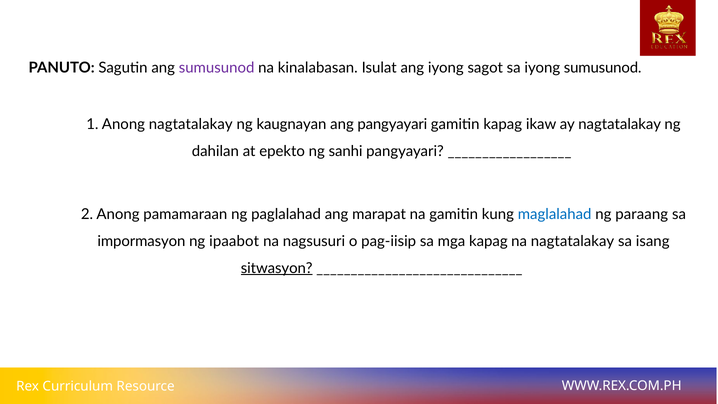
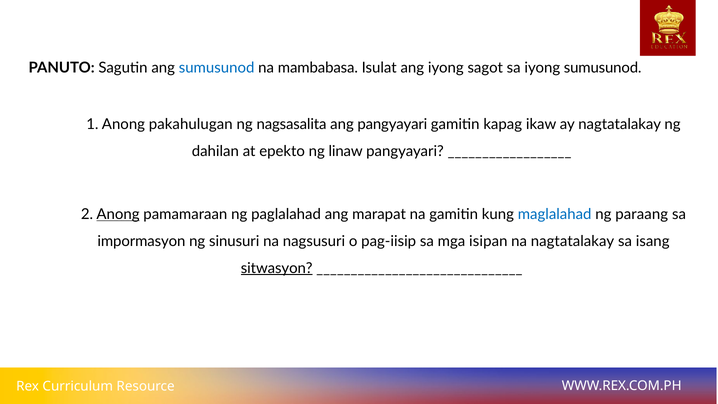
sumusunod at (217, 68) colour: purple -> blue
kinalabasan: kinalabasan -> mambabasa
Anong nagtatalakay: nagtatalakay -> pakahulugan
kaugnayan: kaugnayan -> nagsasalita
sanhi: sanhi -> linaw
Anong at (118, 214) underline: none -> present
ipaabot: ipaabot -> sinusuri
mga kapag: kapag -> isipan
